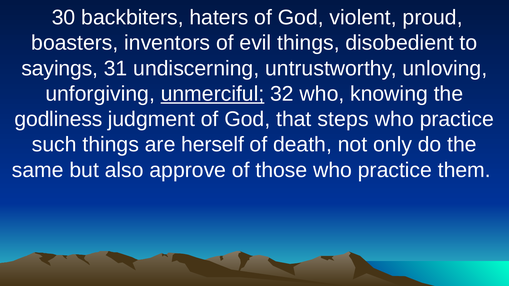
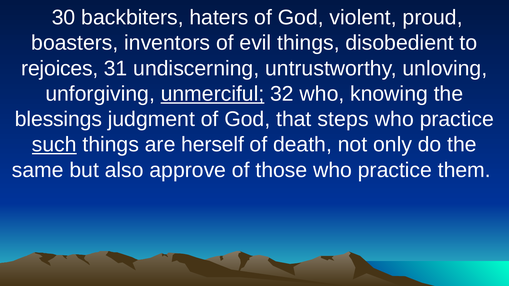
sayings: sayings -> rejoices
godliness: godliness -> blessings
such underline: none -> present
